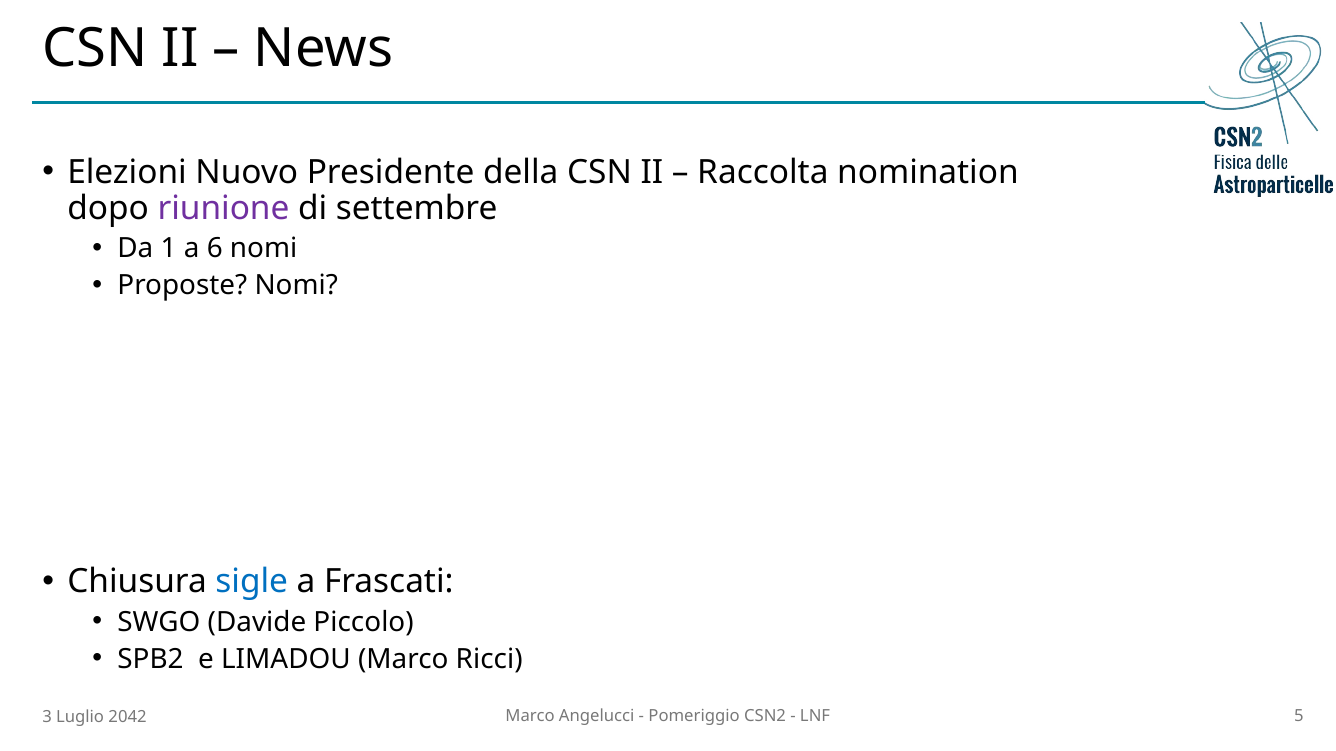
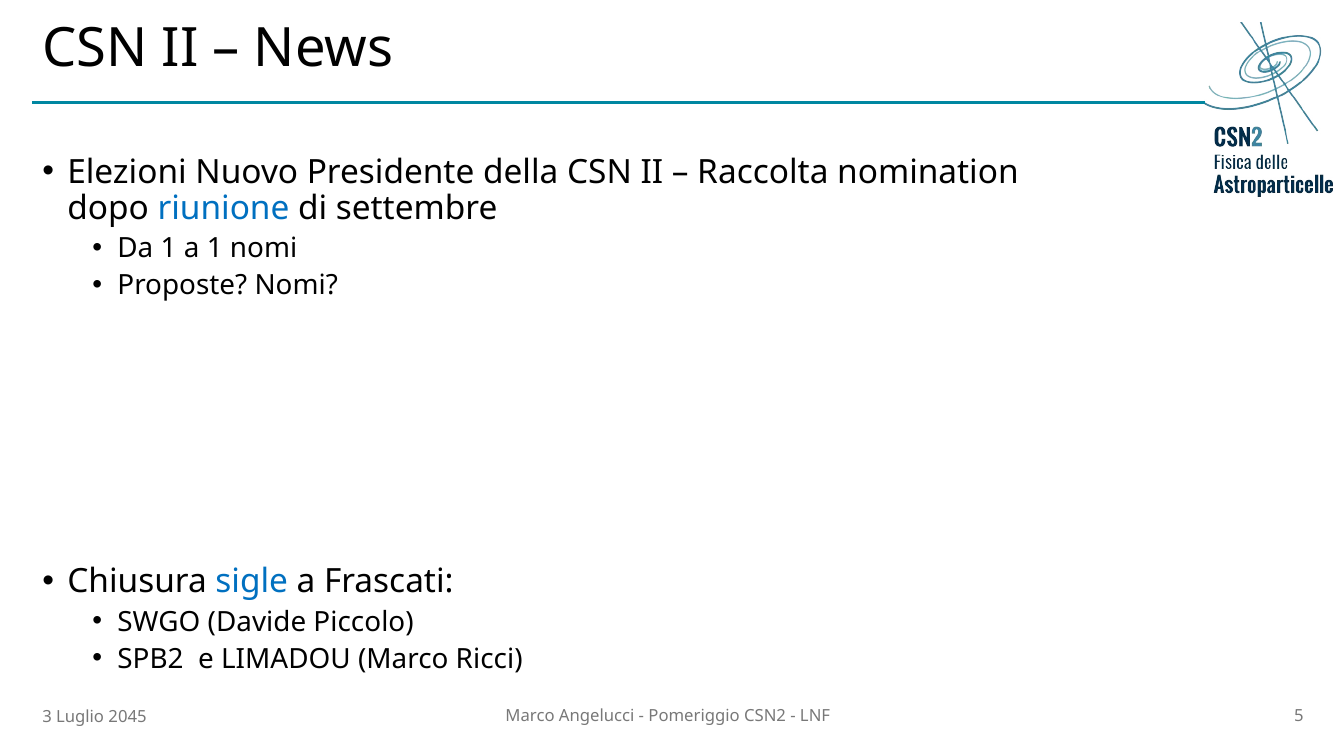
riunione colour: purple -> blue
a 6: 6 -> 1
2042: 2042 -> 2045
